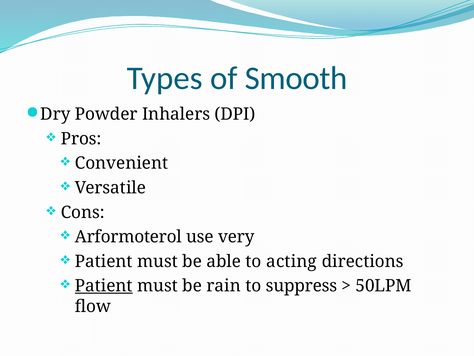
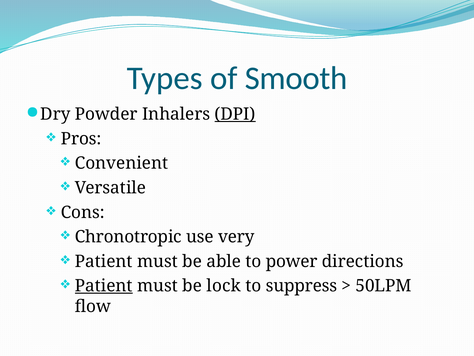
DPI underline: none -> present
Arformoterol: Arformoterol -> Chronotropic
acting: acting -> power
rain: rain -> lock
